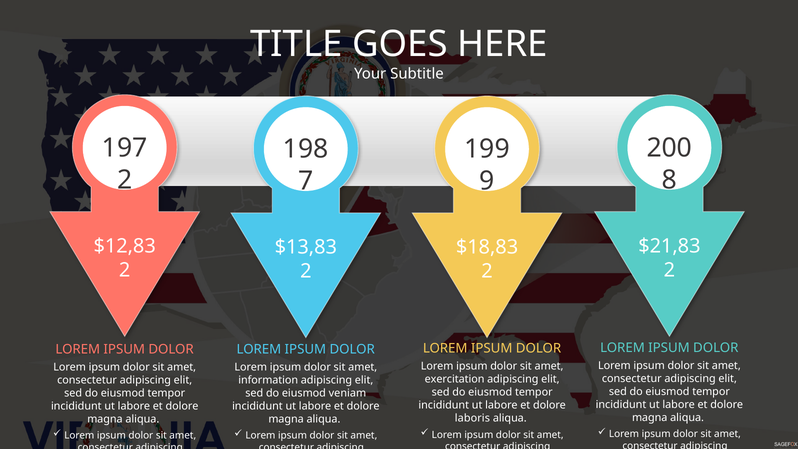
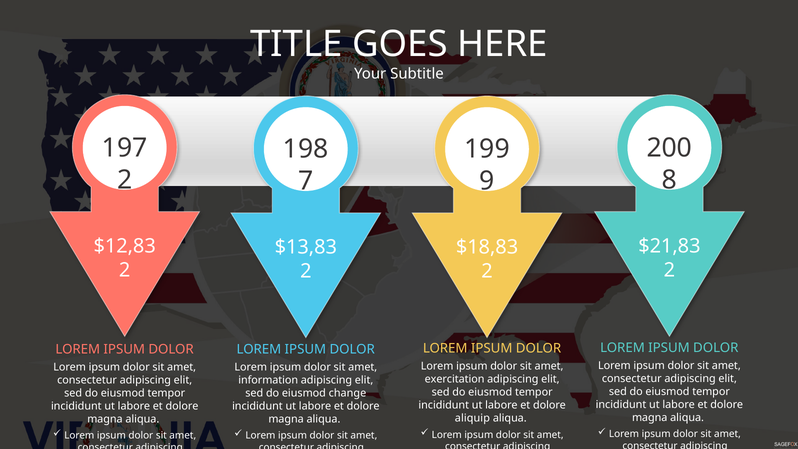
veniam: veniam -> change
laboris: laboris -> aliquip
